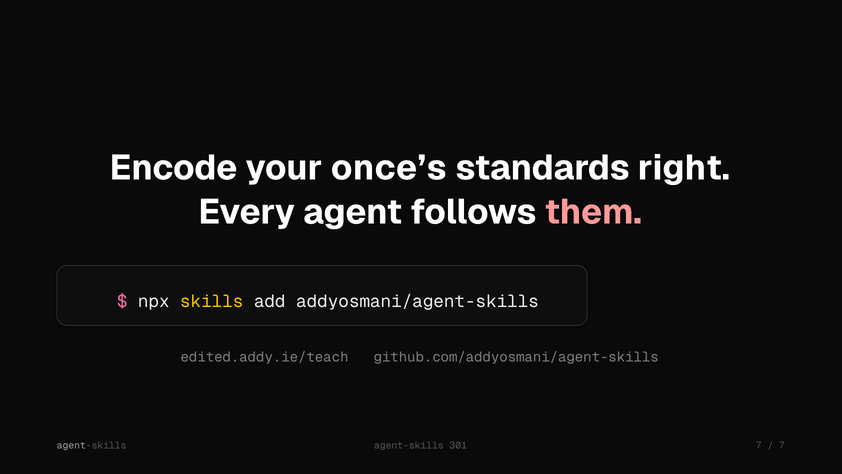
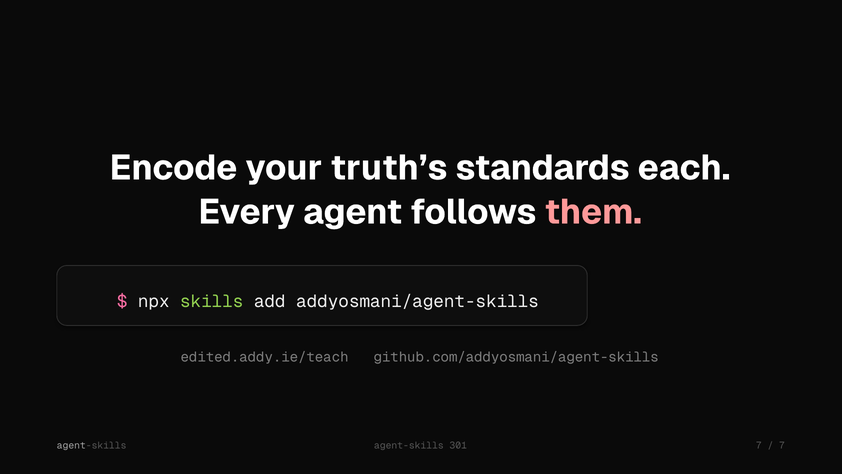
once’s: once’s -> truth’s
right: right -> each
skills colour: yellow -> light green
